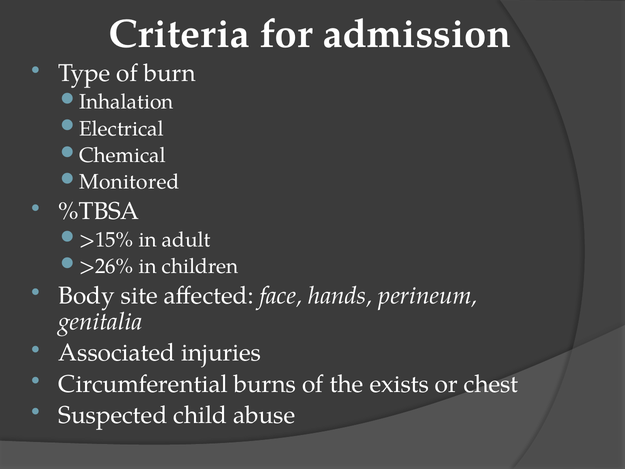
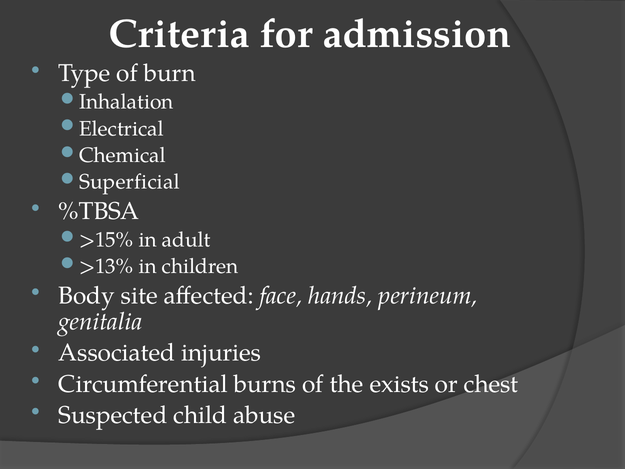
Monitored: Monitored -> Superficial
>26%: >26% -> >13%
